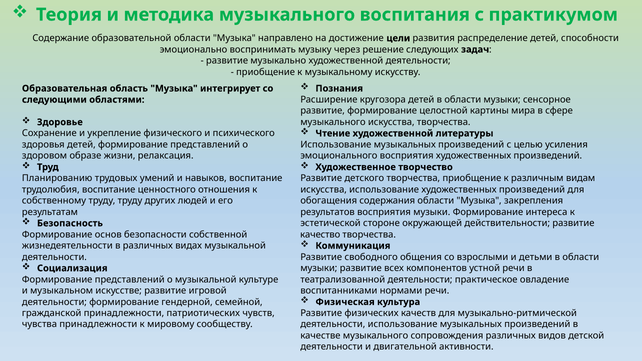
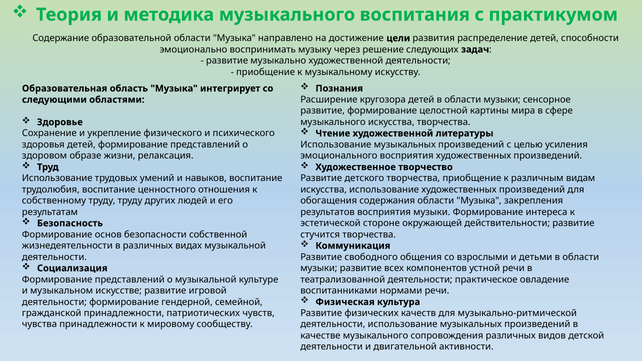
Планированию at (57, 178): Планированию -> Использование
качество: качество -> стучится
